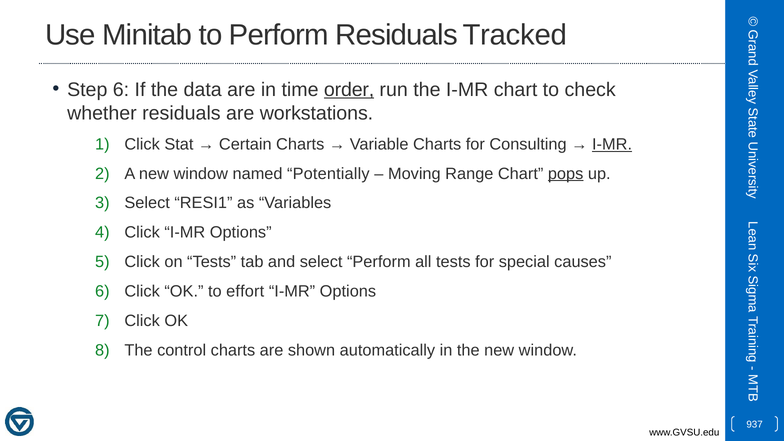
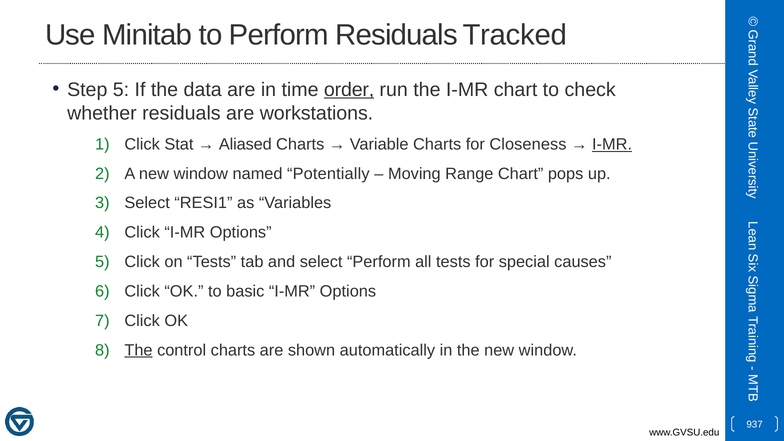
Step 6: 6 -> 5
Certain: Certain -> Aliased
Consulting: Consulting -> Closeness
pops underline: present -> none
effort: effort -> basic
The at (139, 350) underline: none -> present
